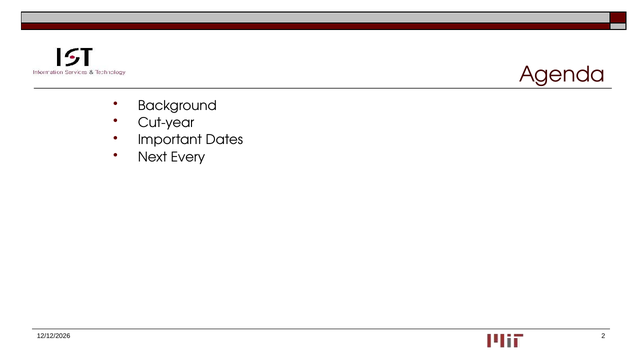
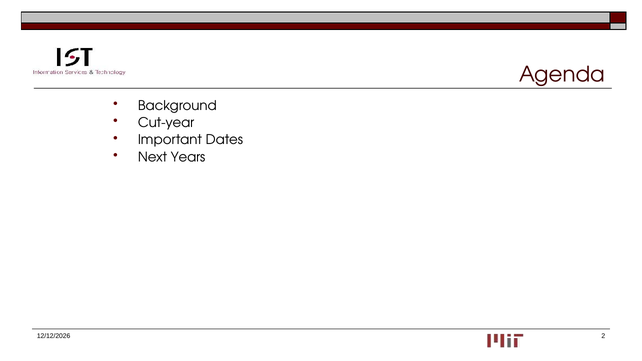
Every: Every -> Years
